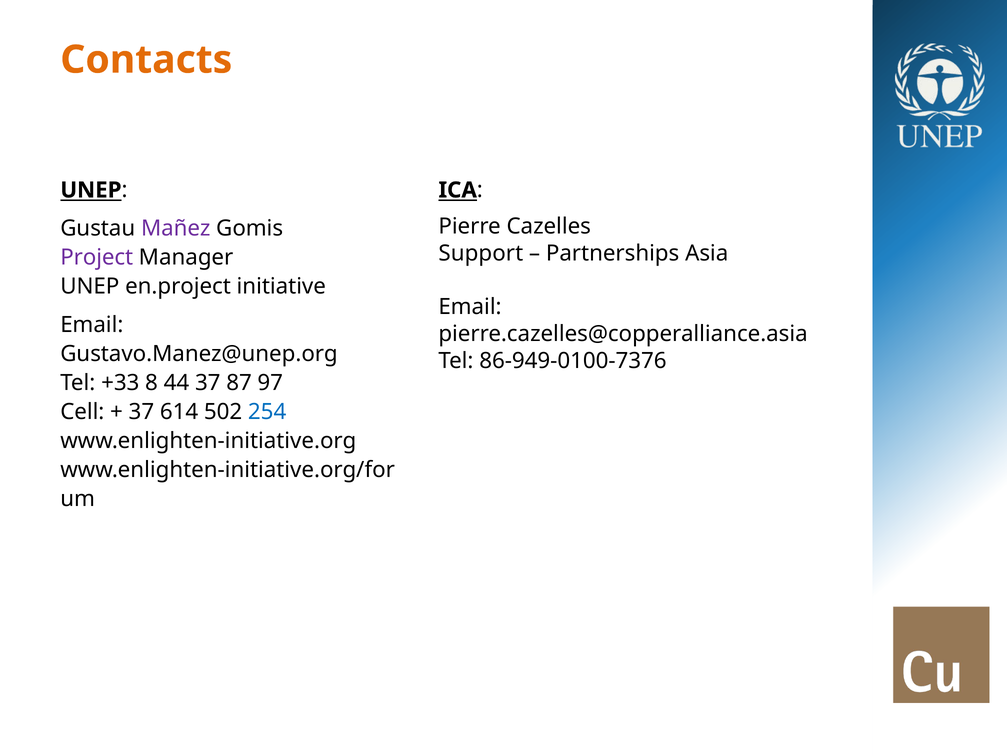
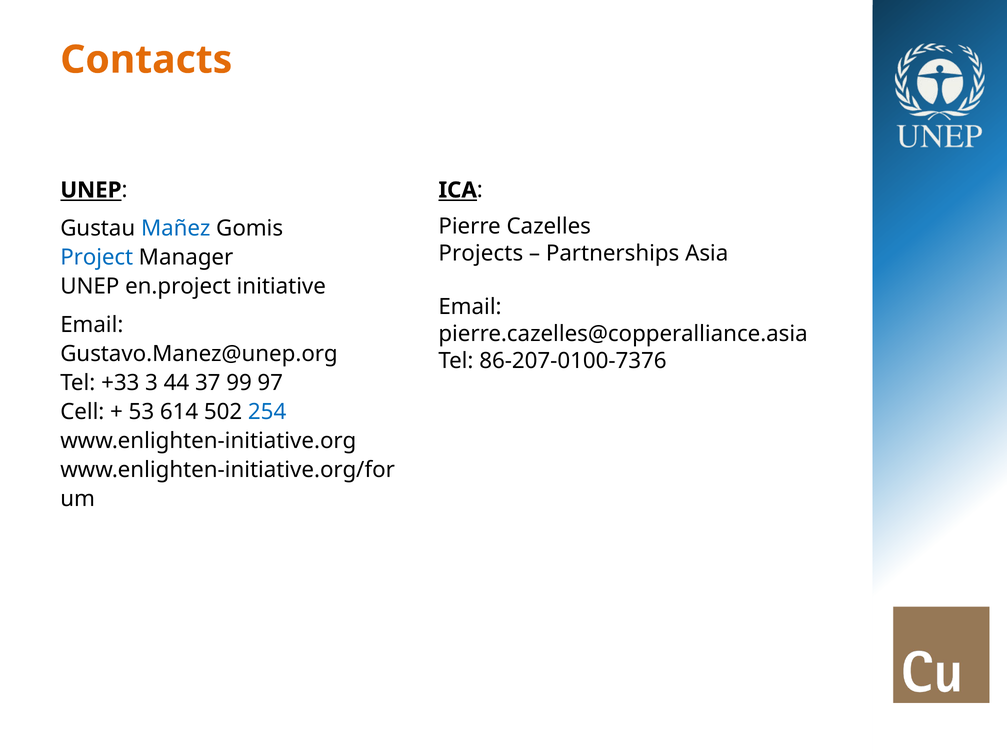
Mañez colour: purple -> blue
Support: Support -> Projects
Project colour: purple -> blue
86-949-0100-7376: 86-949-0100-7376 -> 86-207-0100-7376
8: 8 -> 3
87: 87 -> 99
37 at (141, 412): 37 -> 53
